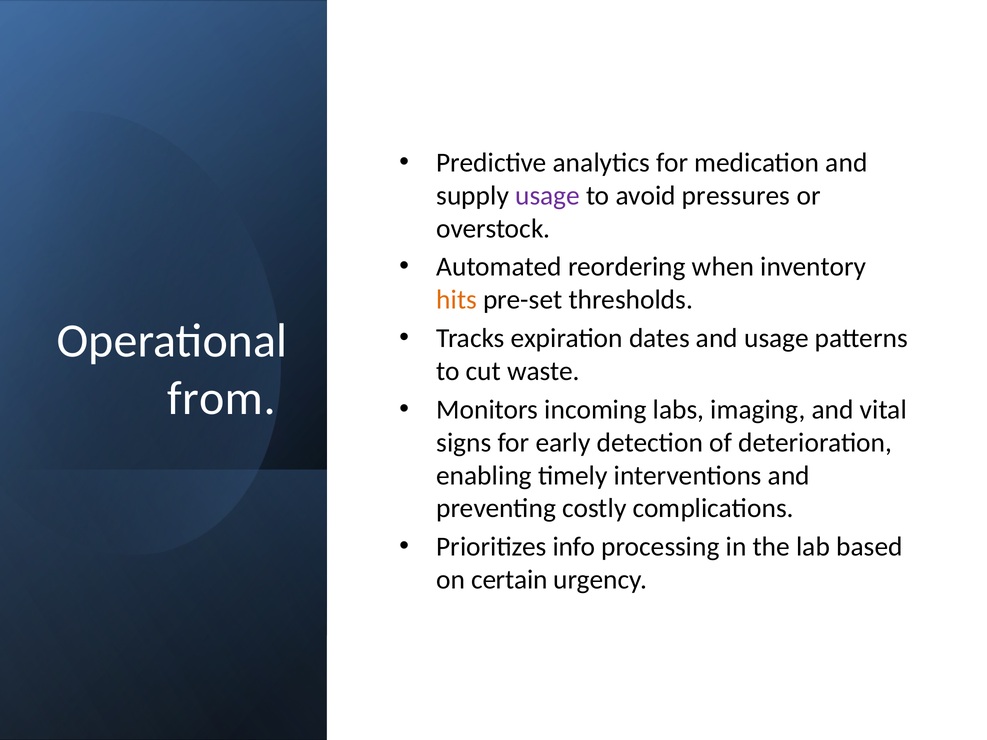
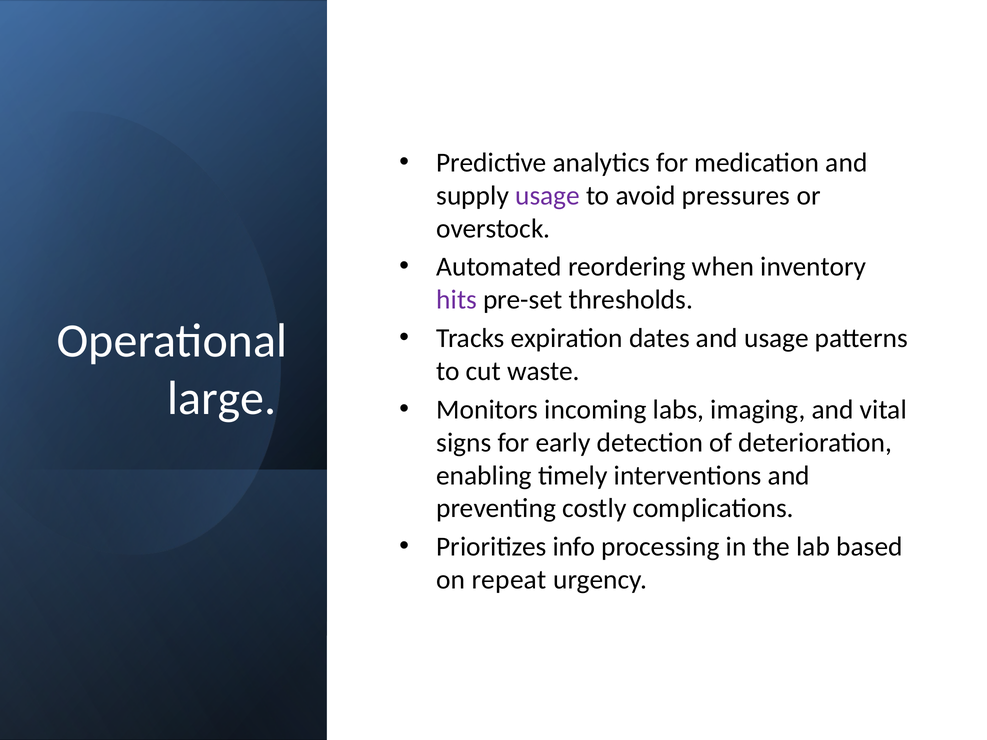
hits colour: orange -> purple
from: from -> large
certain: certain -> repeat
